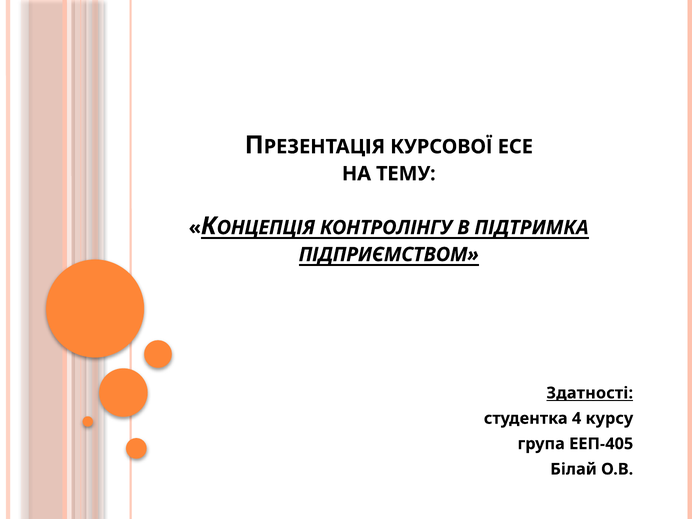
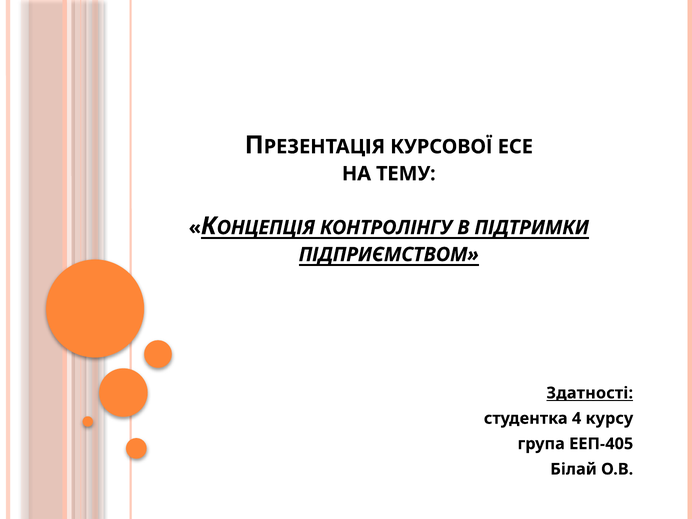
ПІДТРИМКА: ПІДТРИМКА -> ПІДТРИМКИ
